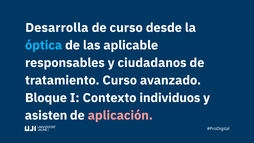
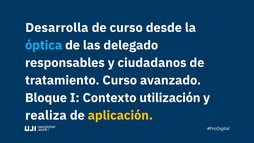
aplicable: aplicable -> delegado
individuos: individuos -> utilización
asisten: asisten -> realiza
aplicación colour: pink -> yellow
